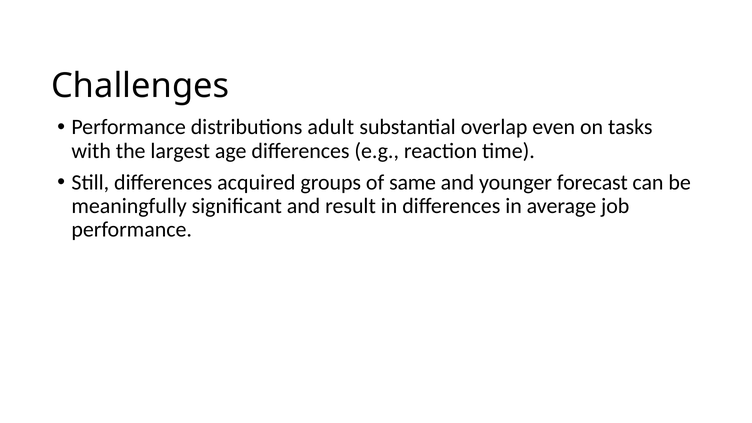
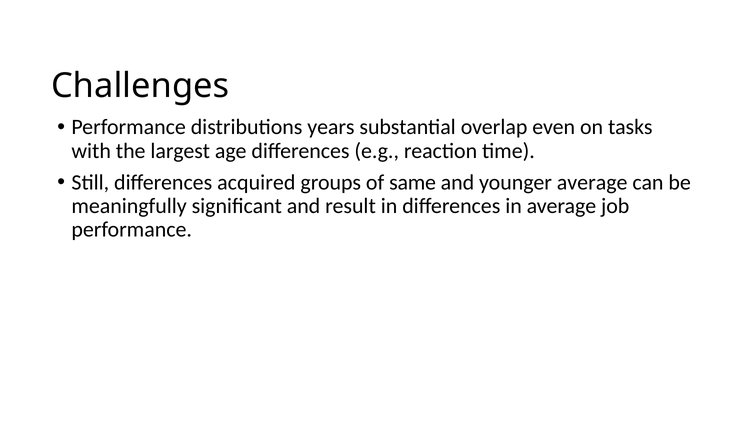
adult: adult -> years
younger forecast: forecast -> average
